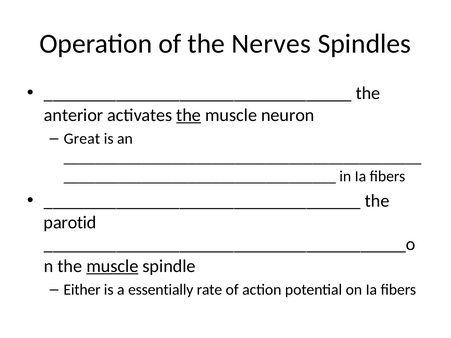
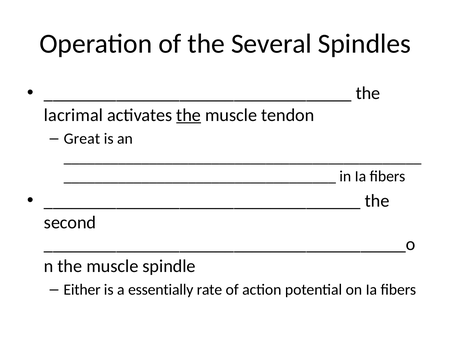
Nerves: Nerves -> Several
anterior: anterior -> lacrimal
neuron: neuron -> tendon
parotid: parotid -> second
muscle at (112, 266) underline: present -> none
